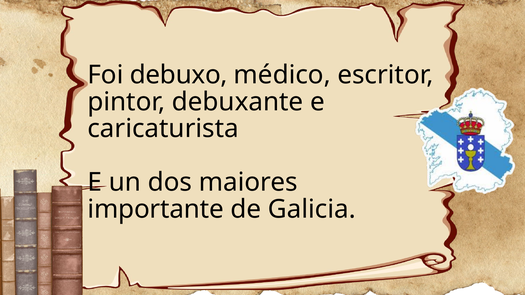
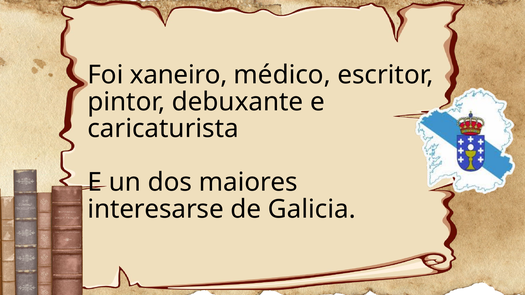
debuxo: debuxo -> xaneiro
importante: importante -> interesarse
